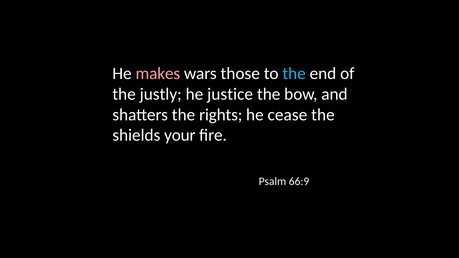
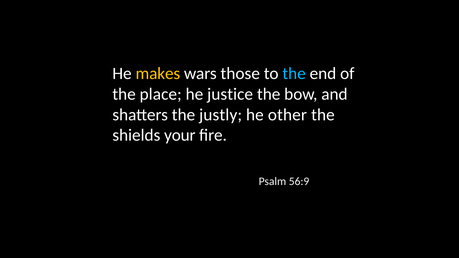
makes colour: pink -> yellow
justly: justly -> place
rights: rights -> justly
cease: cease -> other
66:9: 66:9 -> 56:9
